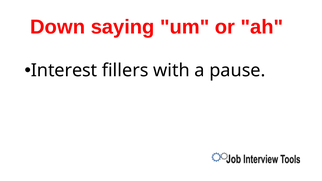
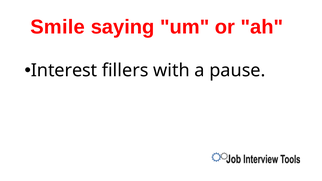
Down: Down -> Smile
